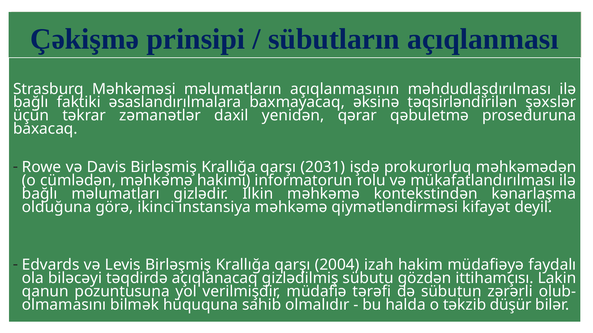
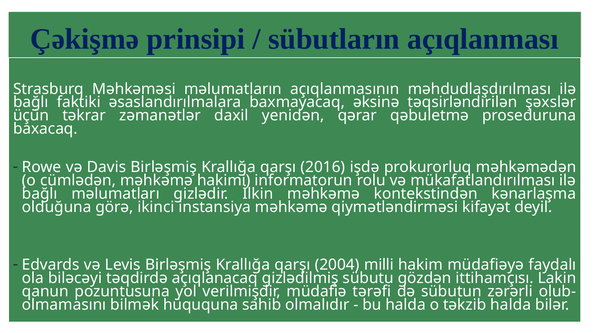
2031: 2031 -> 2016
izah: izah -> milli
təkzib düşür: düşür -> halda
